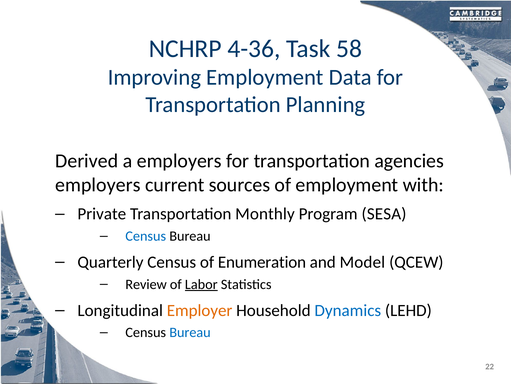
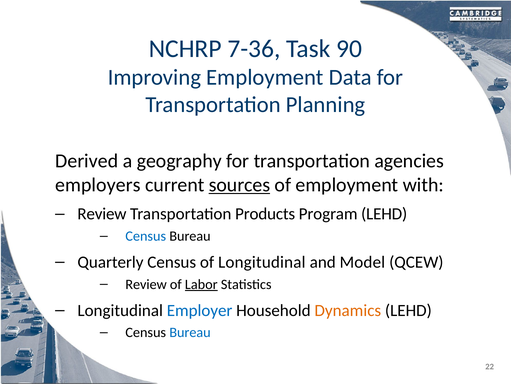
4-36: 4-36 -> 7-36
58: 58 -> 90
a employers: employers -> geography
sources underline: none -> present
Private at (102, 214): Private -> Review
Monthly: Monthly -> Products
Program SESA: SESA -> LEHD
of Enumeration: Enumeration -> Longitudinal
Employer colour: orange -> blue
Dynamics colour: blue -> orange
